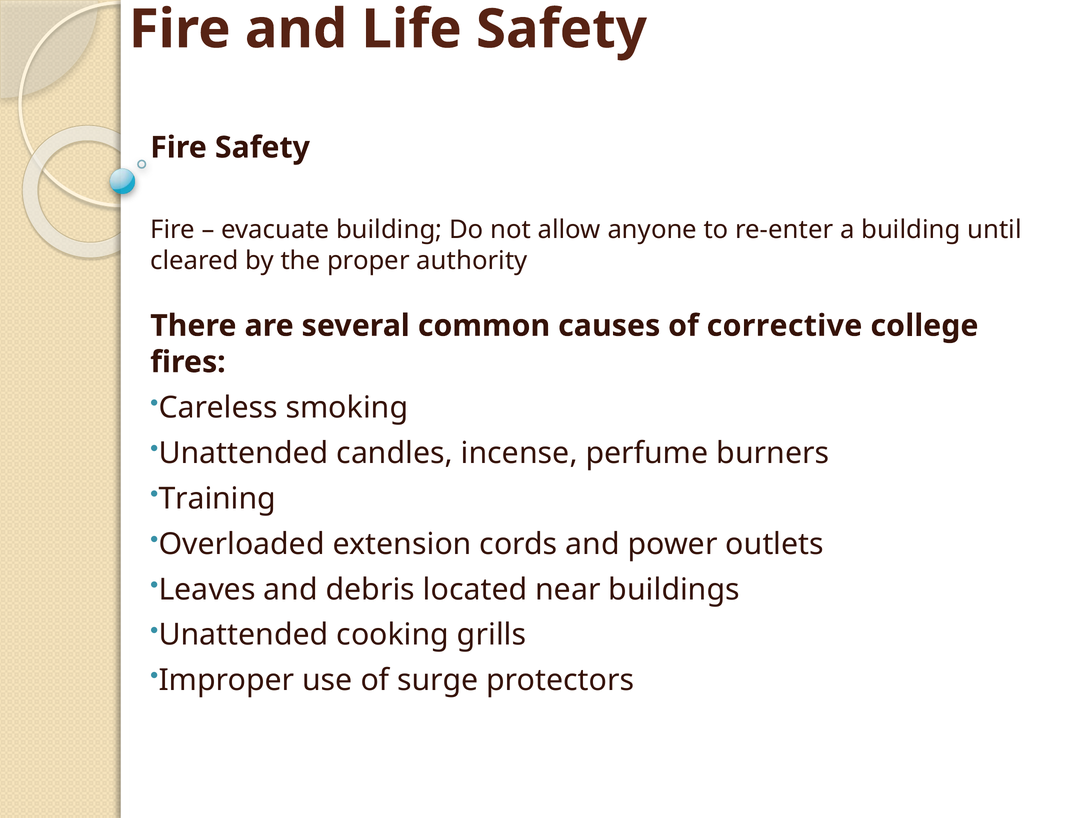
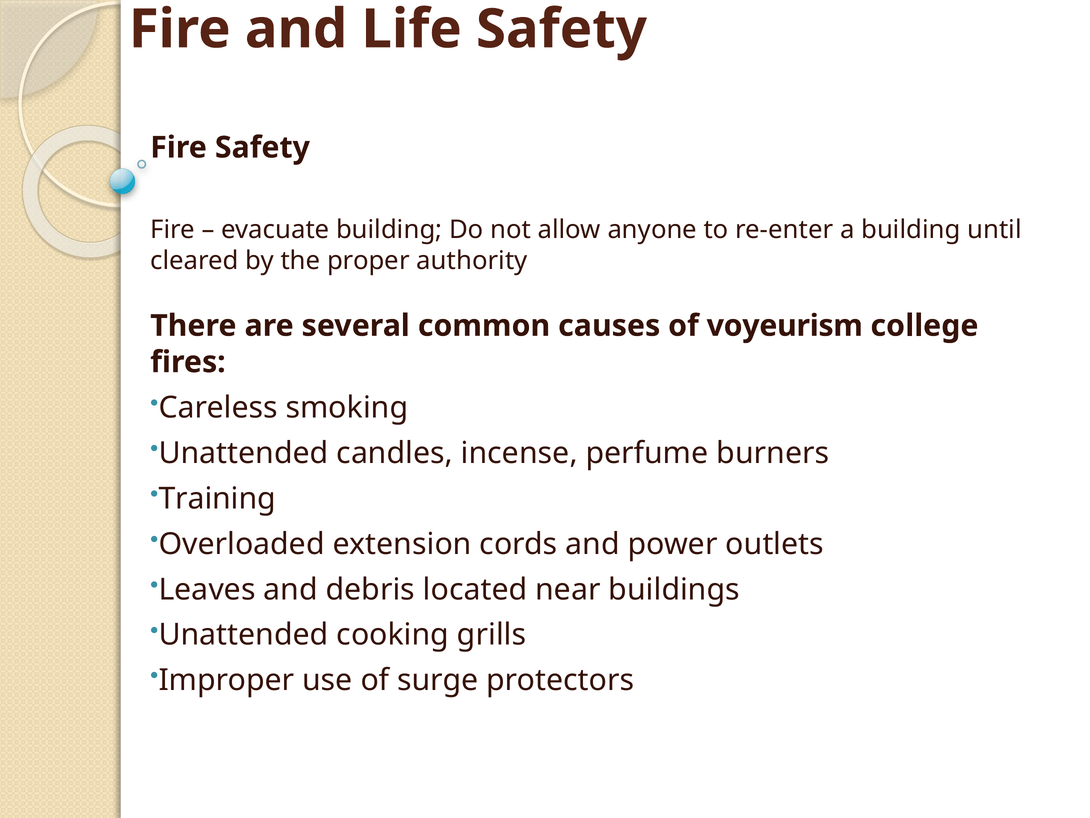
corrective: corrective -> voyeurism
